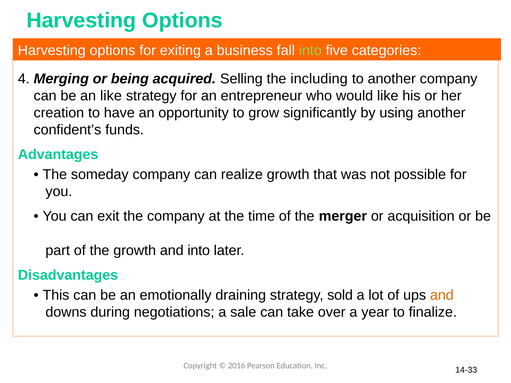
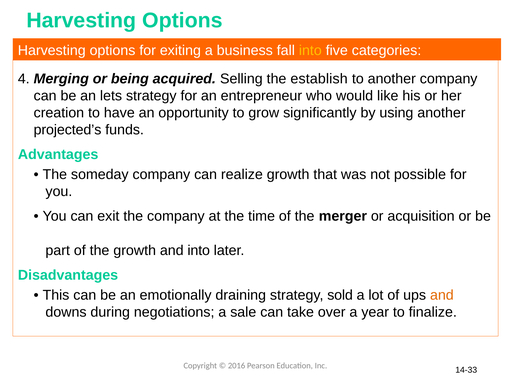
into at (310, 50) colour: light green -> yellow
including: including -> establish
an like: like -> lets
confident’s: confident’s -> projected’s
